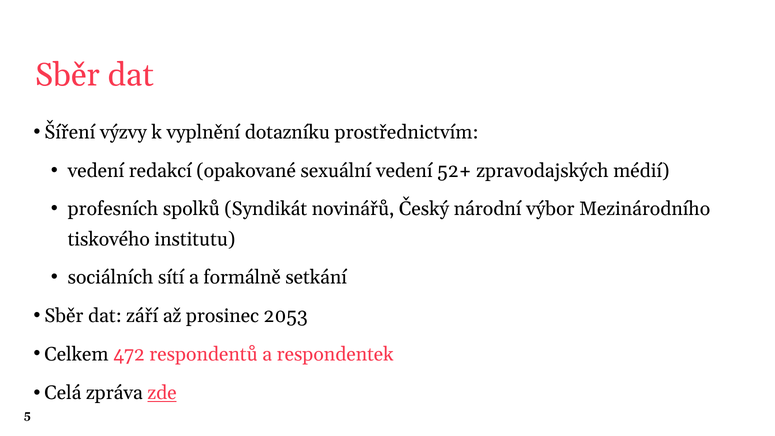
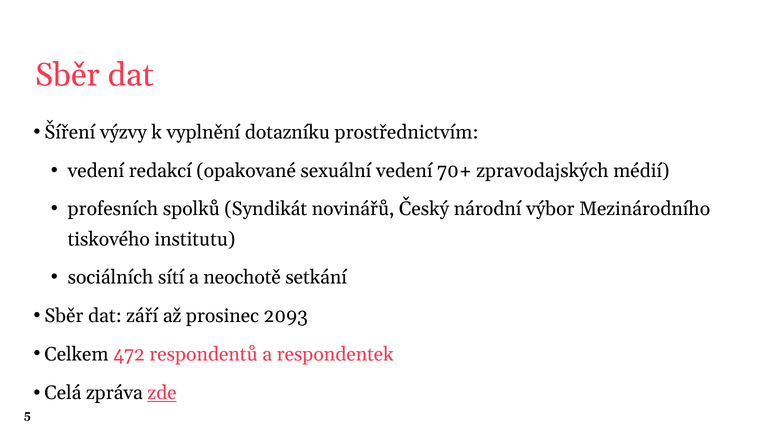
52+: 52+ -> 70+
formálně: formálně -> neochotě
2053: 2053 -> 2093
